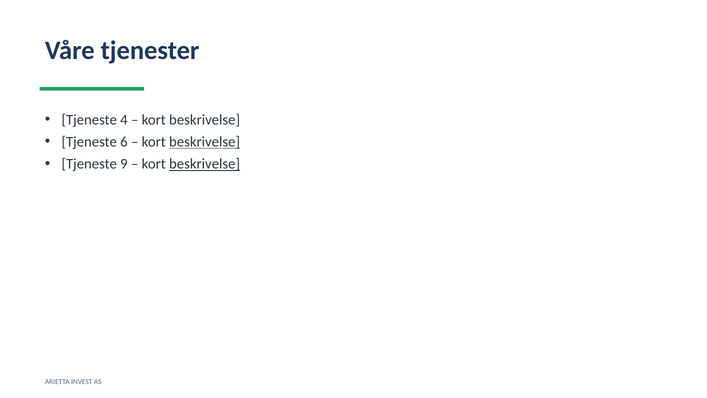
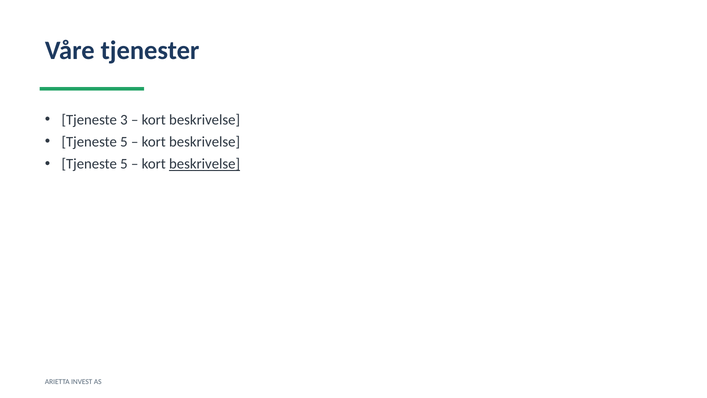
4: 4 -> 3
6 at (124, 142): 6 -> 5
beskrivelse at (205, 142) underline: present -> none
9 at (124, 164): 9 -> 5
